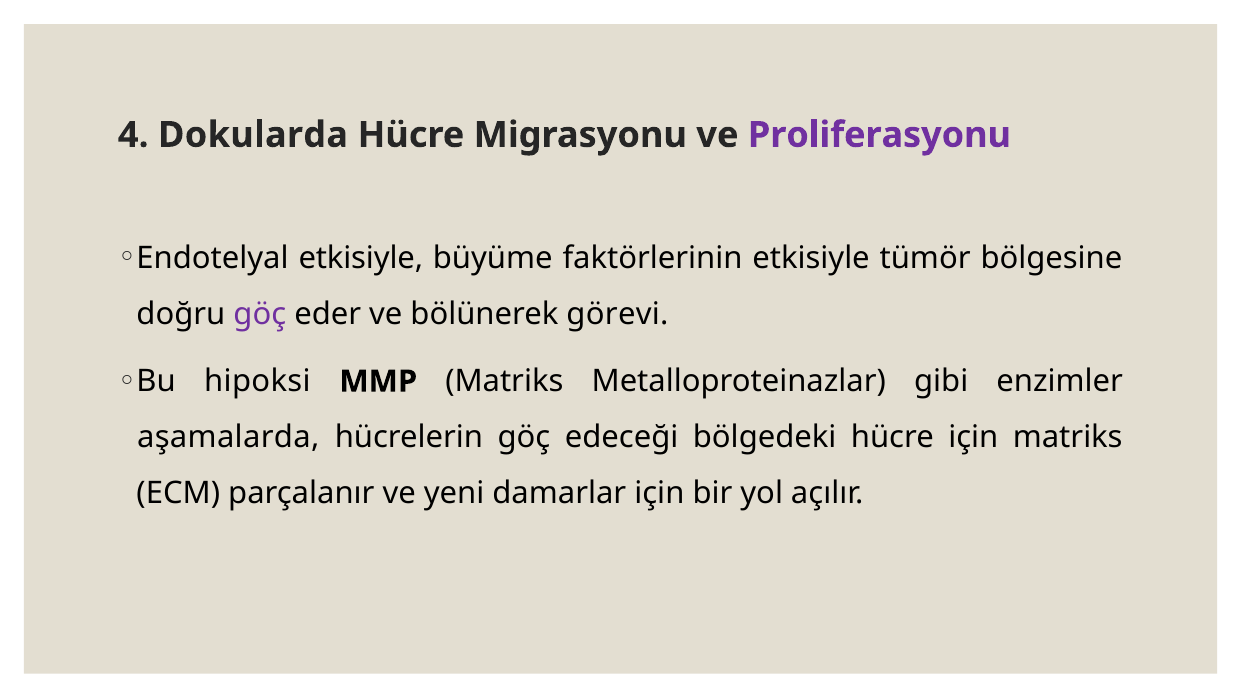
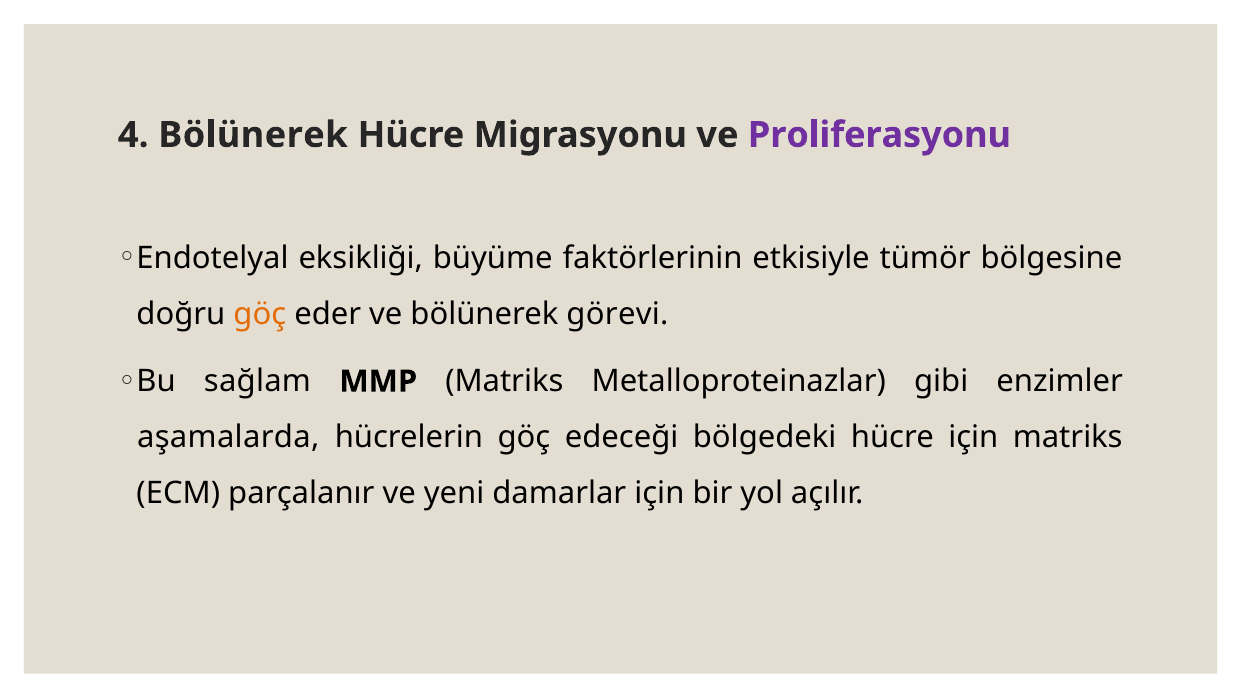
4 Dokularda: Dokularda -> Bölünerek
Endotelyal etkisiyle: etkisiyle -> eksikliği
göç at (260, 314) colour: purple -> orange
hipoksi: hipoksi -> sağlam
